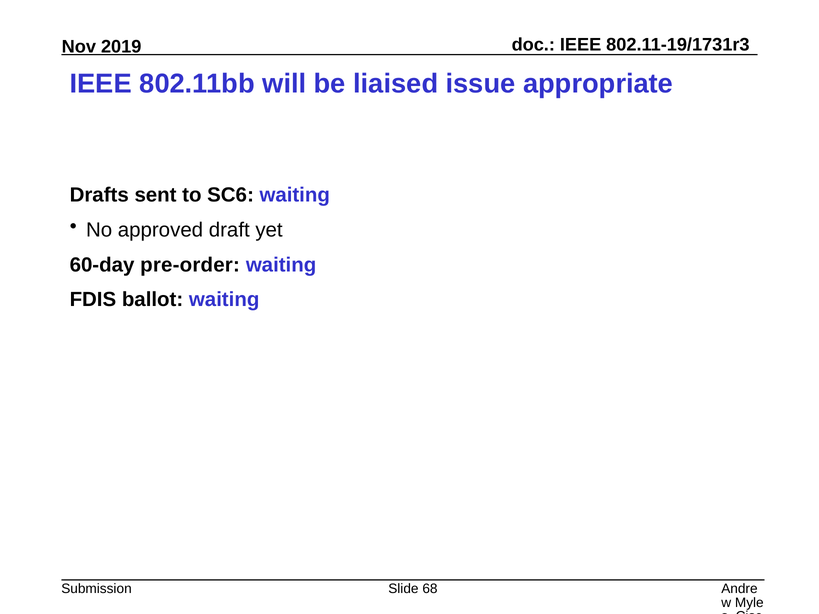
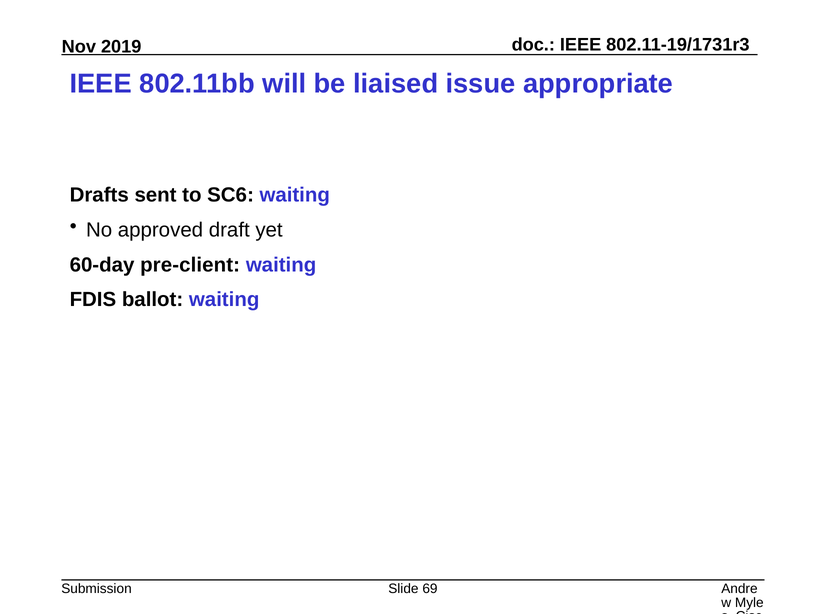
pre-order: pre-order -> pre-client
68: 68 -> 69
